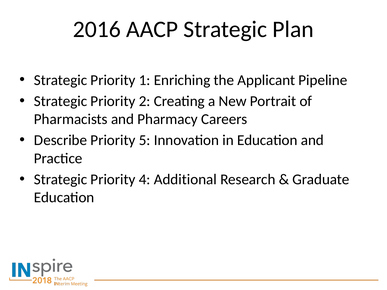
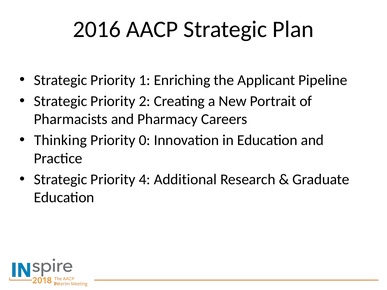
Describe: Describe -> Thinking
5: 5 -> 0
